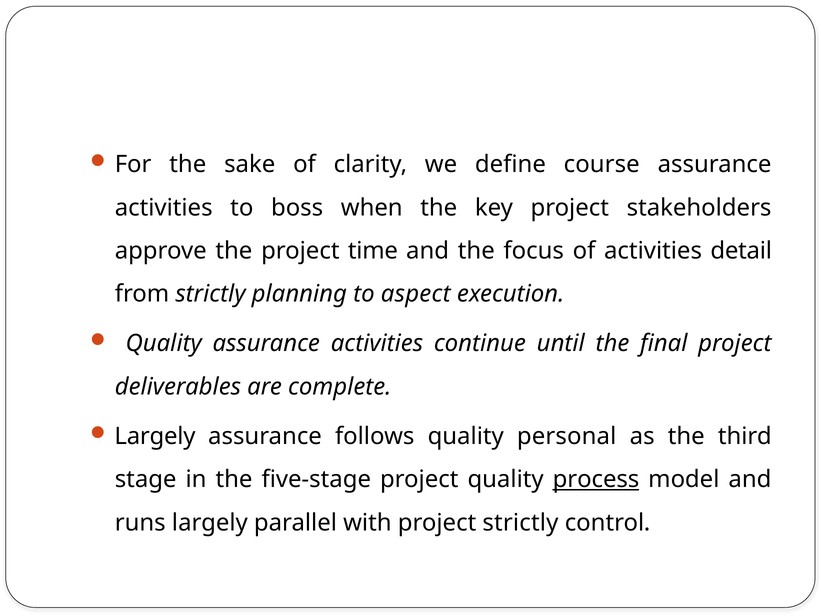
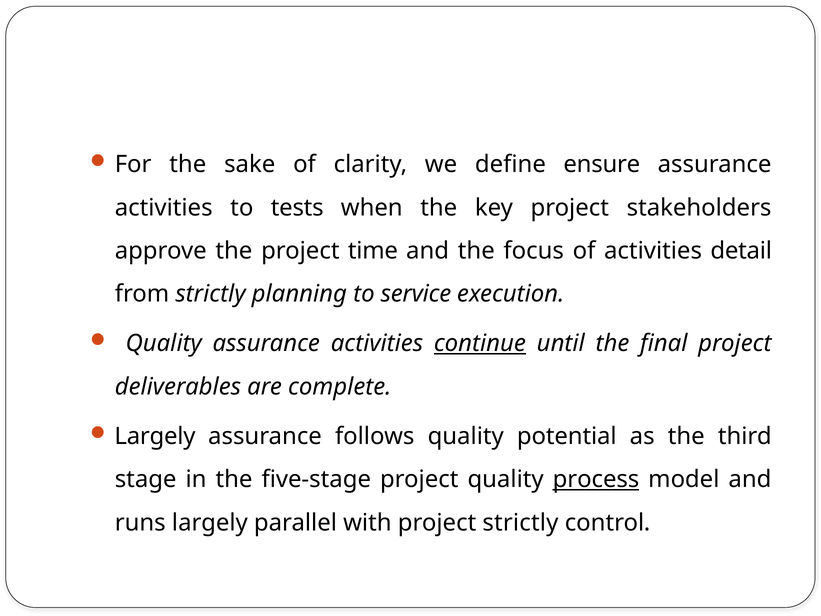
course: course -> ensure
boss: boss -> tests
aspect: aspect -> service
continue underline: none -> present
personal: personal -> potential
